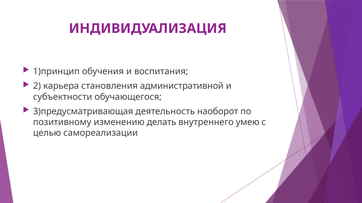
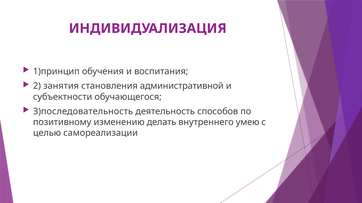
карьера: карьера -> занятия
3)предусматривающая: 3)предусматривающая -> 3)последовательность
наоборот: наоборот -> способов
